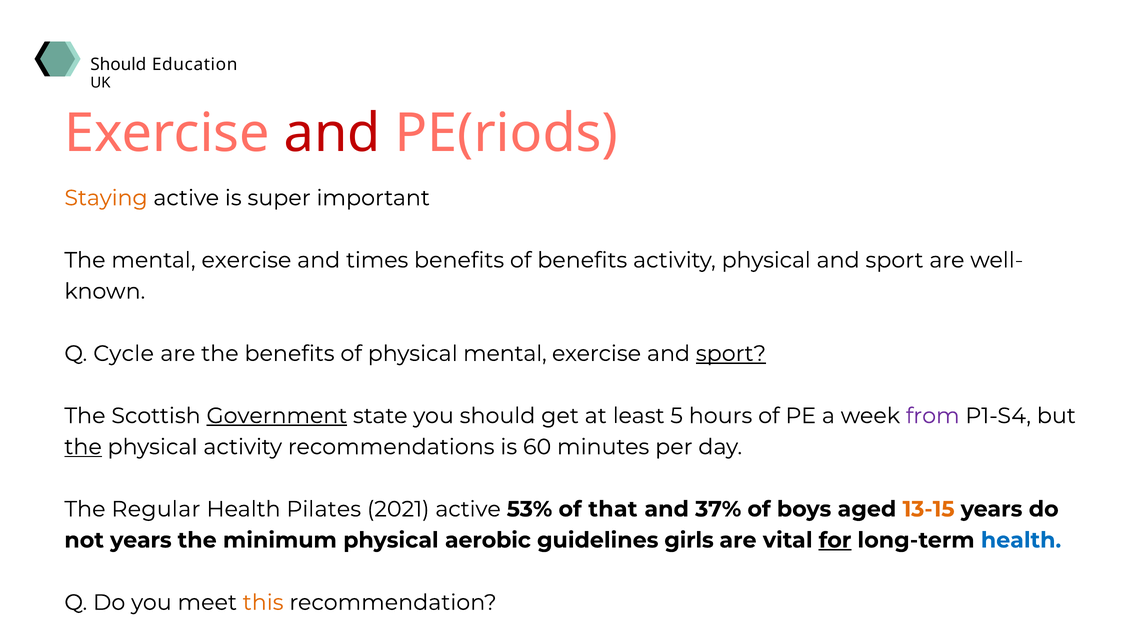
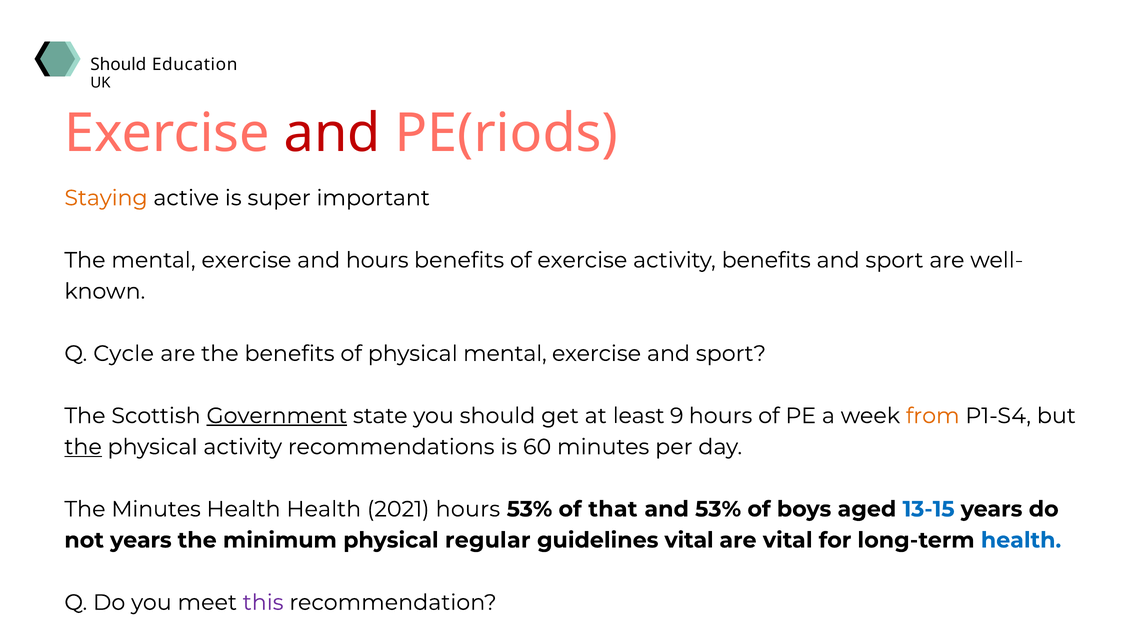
and times: times -> hours
of benefits: benefits -> exercise
activity physical: physical -> benefits
sport at (731, 354) underline: present -> none
5: 5 -> 9
from colour: purple -> orange
The Regular: Regular -> Minutes
Health Pilates: Pilates -> Health
2021 active: active -> hours
and 37%: 37% -> 53%
13-15 colour: orange -> blue
aerobic: aerobic -> regular
guidelines girls: girls -> vital
for underline: present -> none
this colour: orange -> purple
